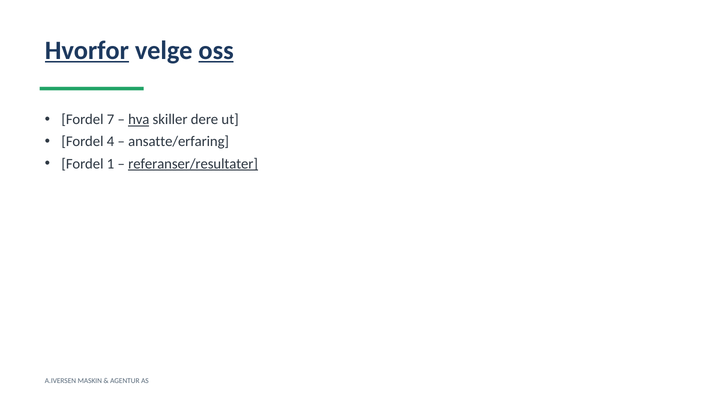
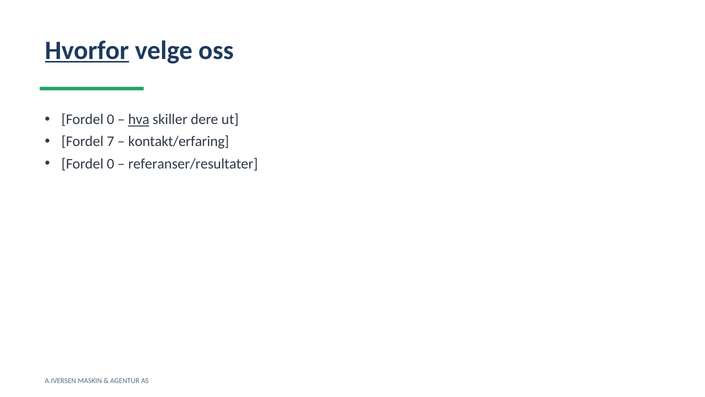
oss underline: present -> none
7 at (111, 119): 7 -> 0
4: 4 -> 7
ansatte/erfaring: ansatte/erfaring -> kontakt/erfaring
1 at (111, 163): 1 -> 0
referanser/resultater underline: present -> none
